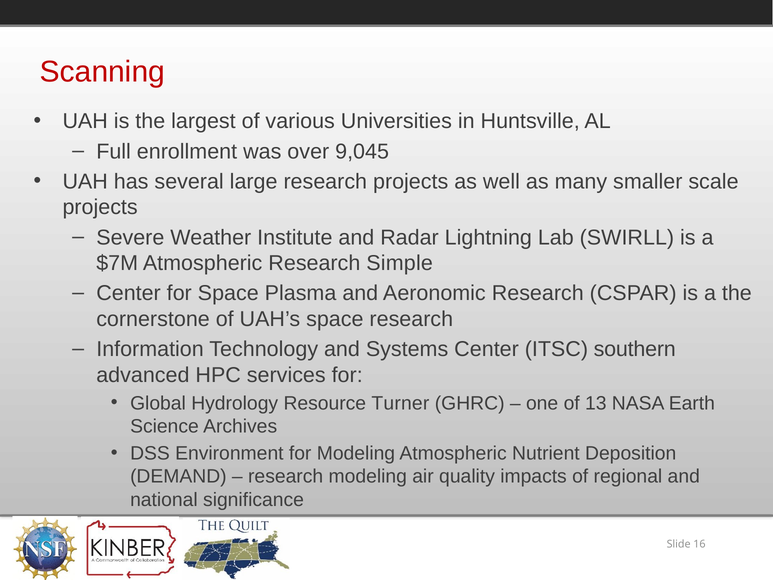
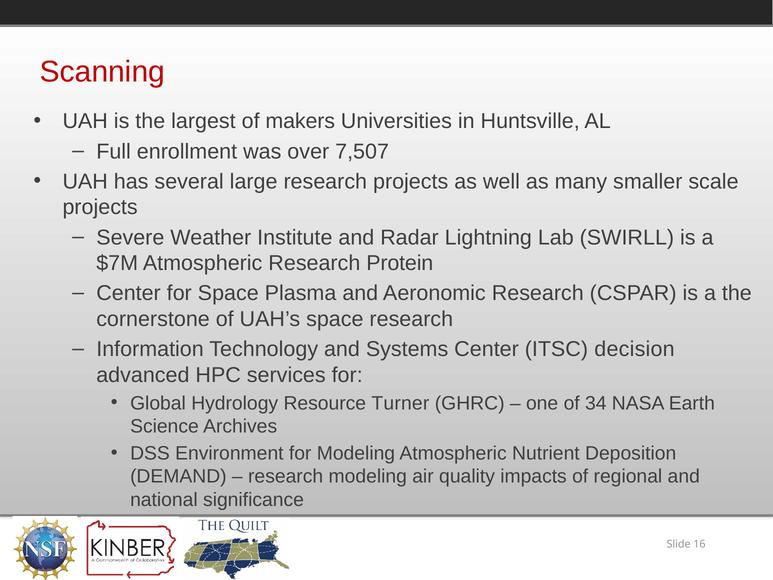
various: various -> makers
9,045: 9,045 -> 7,507
Simple: Simple -> Protein
southern: southern -> decision
13: 13 -> 34
